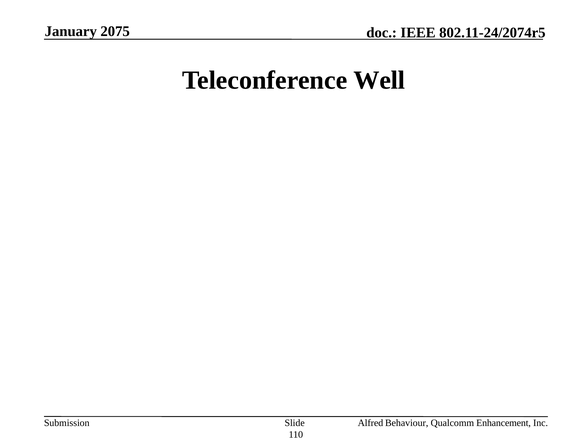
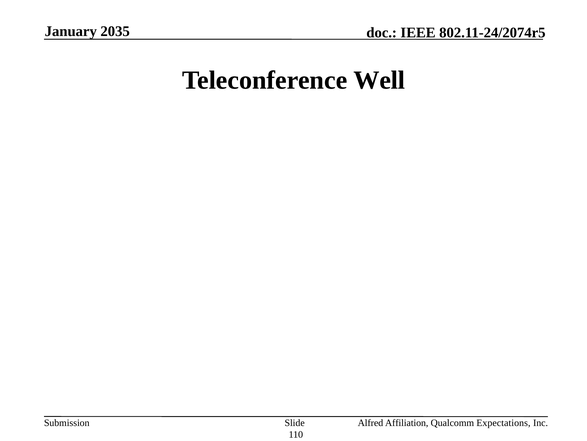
2075: 2075 -> 2035
Behaviour: Behaviour -> Affiliation
Enhancement: Enhancement -> Expectations
